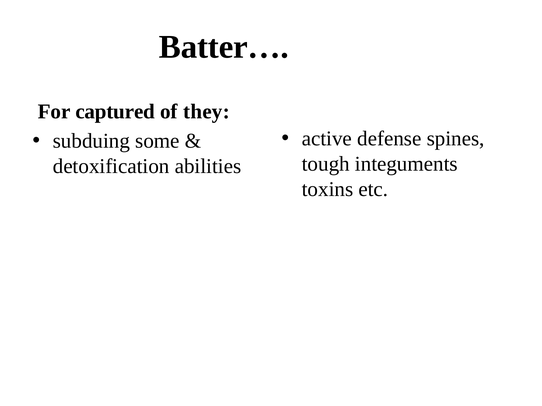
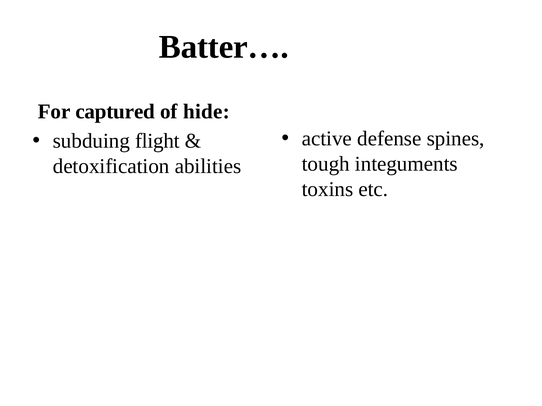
they: they -> hide
some: some -> flight
